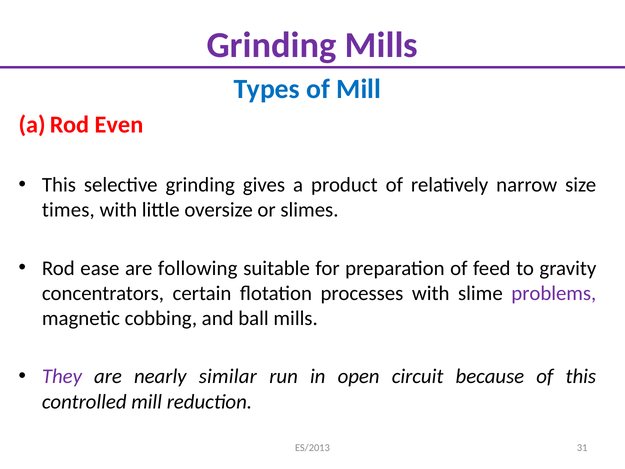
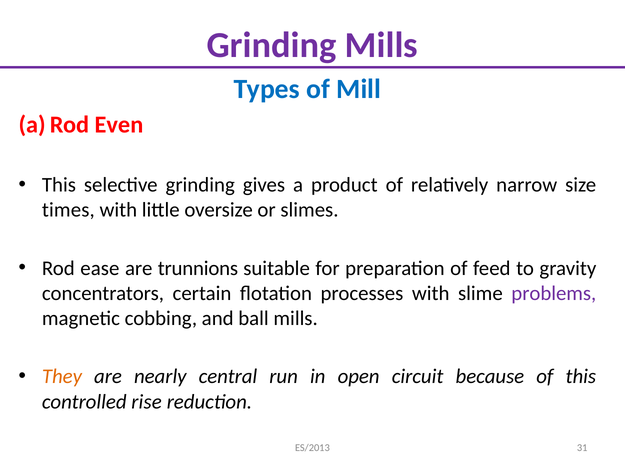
following: following -> trunnions
They colour: purple -> orange
similar: similar -> central
controlled mill: mill -> rise
